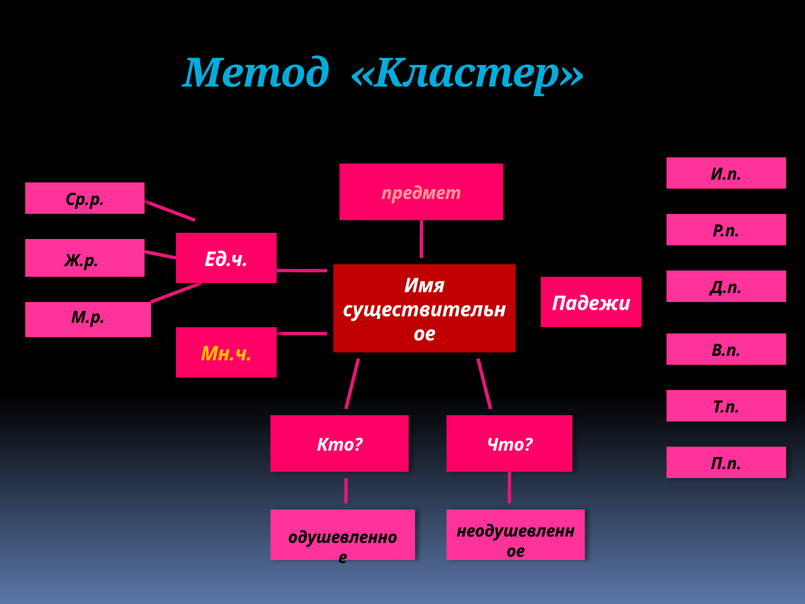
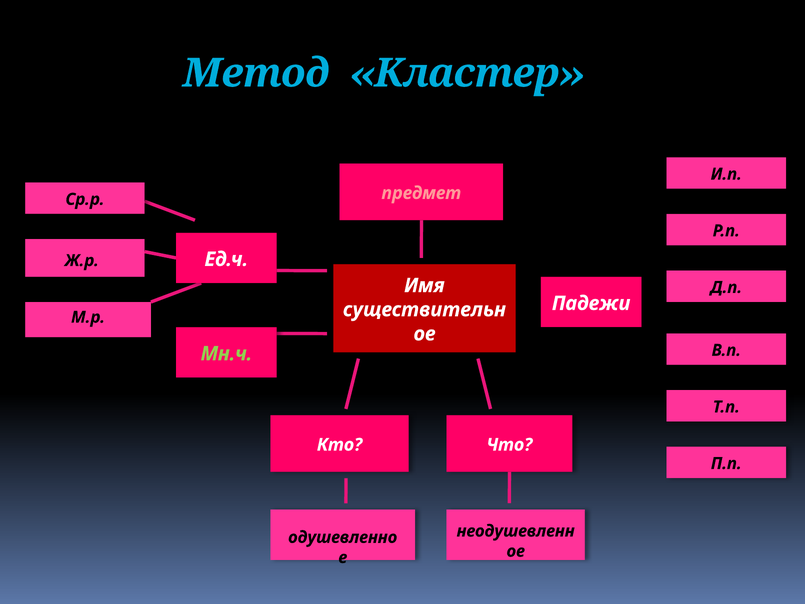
Мн.ч colour: yellow -> light green
